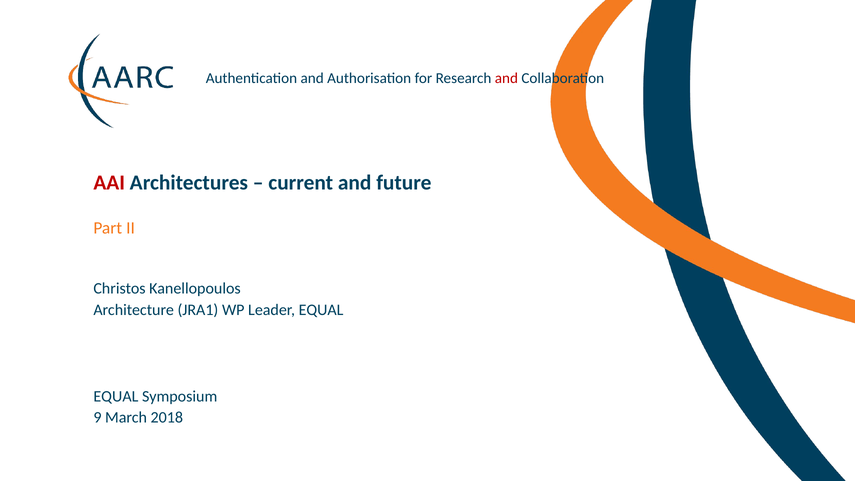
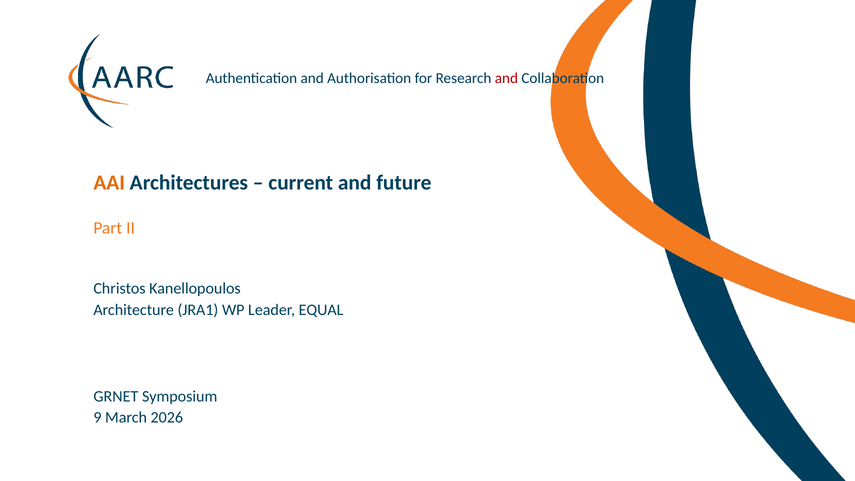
AAI colour: red -> orange
EQUAL at (116, 396): EQUAL -> GRNET
2018: 2018 -> 2026
